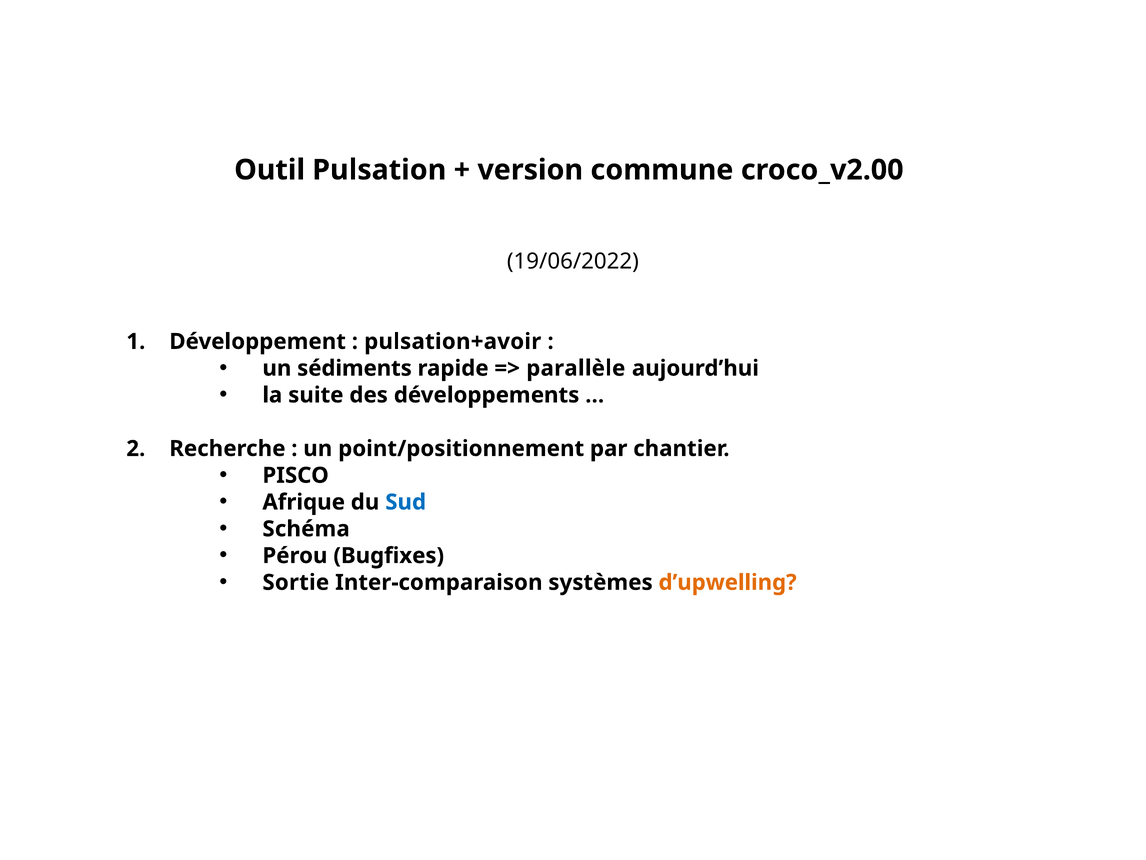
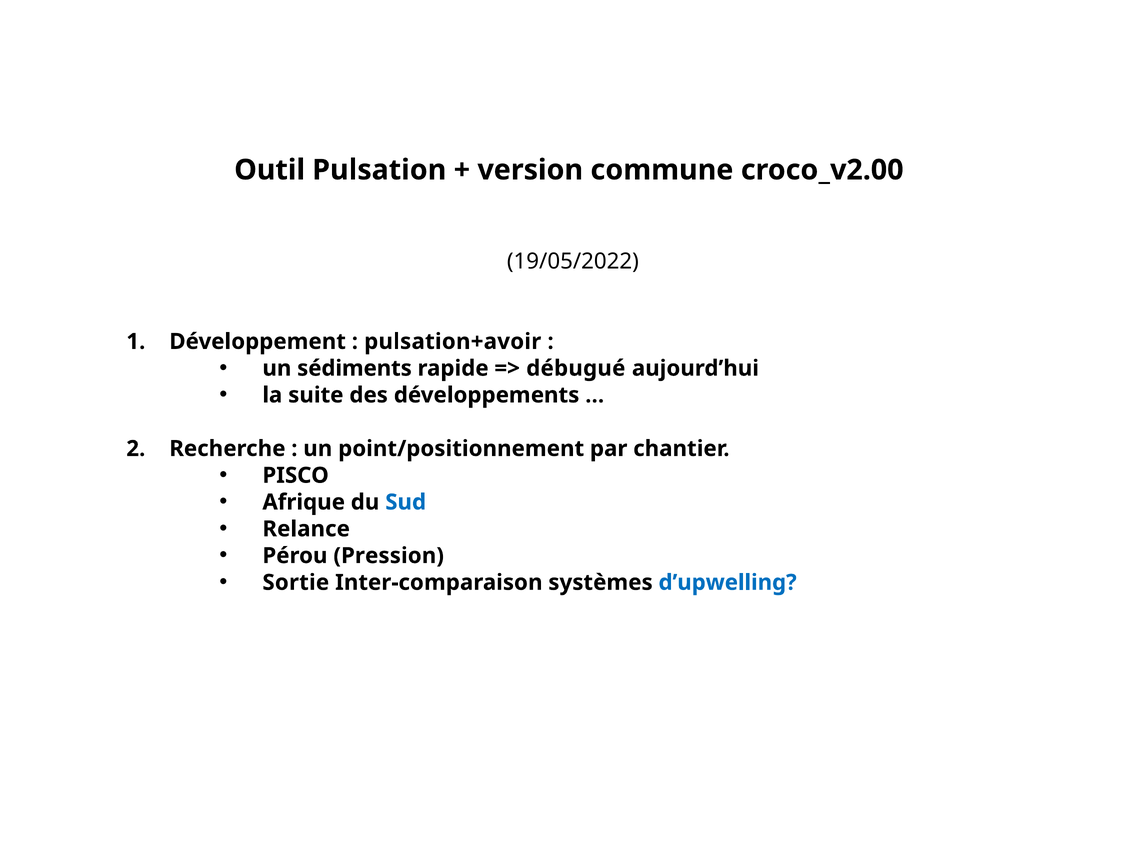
19/06/2022: 19/06/2022 -> 19/05/2022
parallèle: parallèle -> débugué
Schéma: Schéma -> Relance
Bugfixes: Bugfixes -> Pression
d’upwelling colour: orange -> blue
